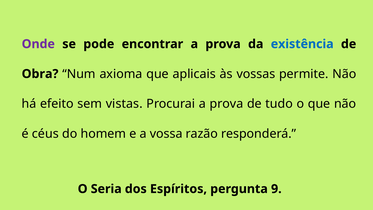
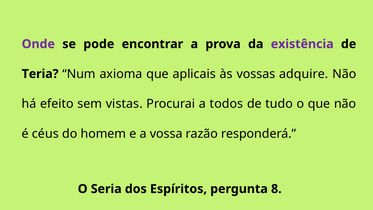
existência colour: blue -> purple
Obra: Obra -> Teria
permite: permite -> adquire
Procurai a prova: prova -> todos
9: 9 -> 8
